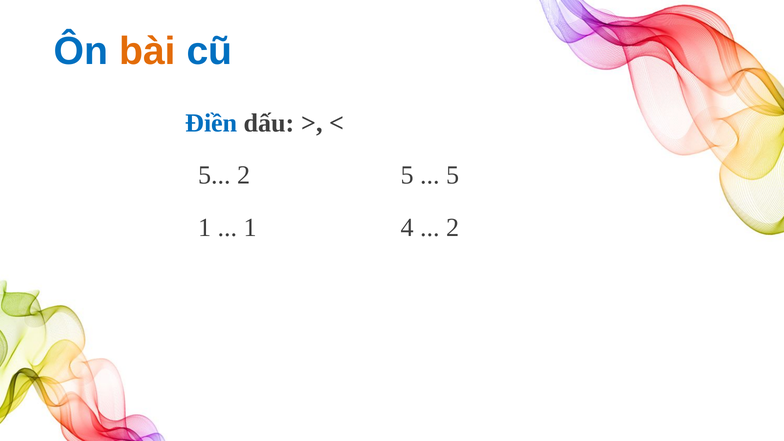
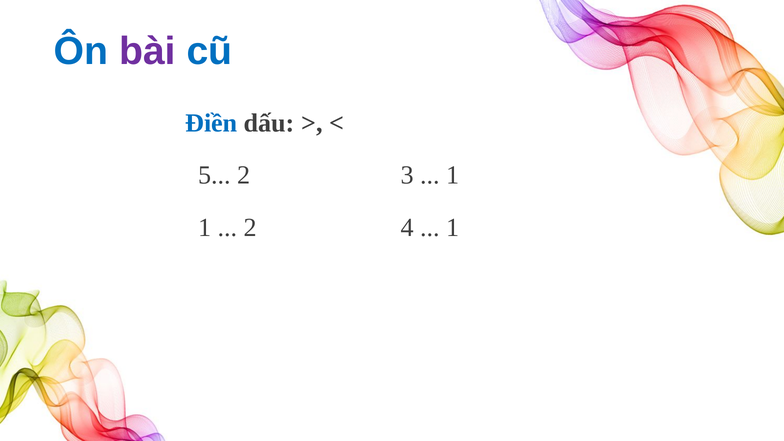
bài colour: orange -> purple
2 5: 5 -> 3
5 at (453, 175): 5 -> 1
1 at (250, 227): 1 -> 2
2 at (453, 227): 2 -> 1
